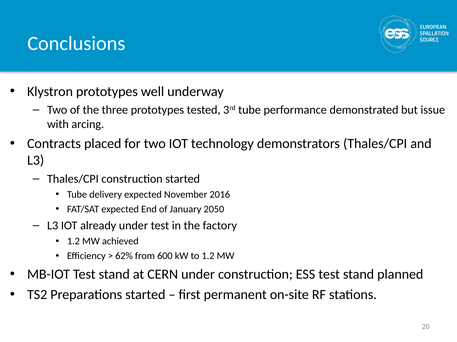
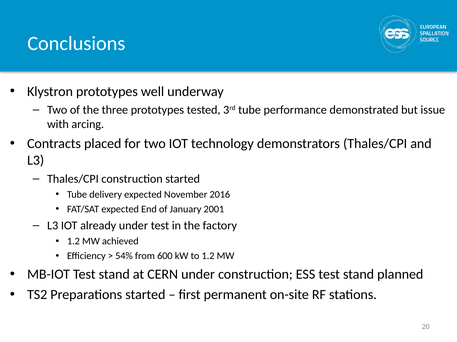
2050: 2050 -> 2001
62%: 62% -> 54%
